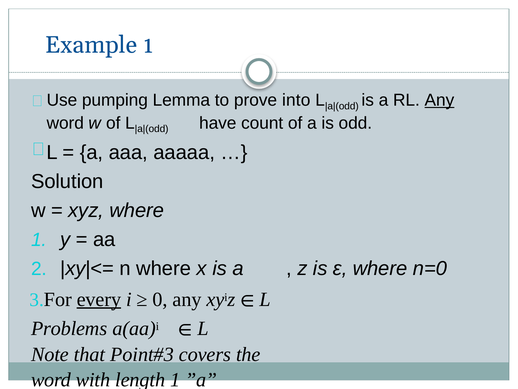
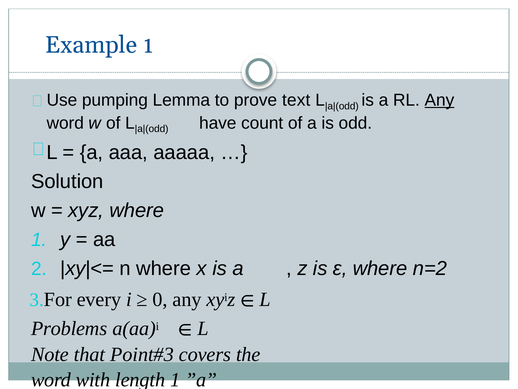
into: into -> text
n=0: n=0 -> n=2
every underline: present -> none
